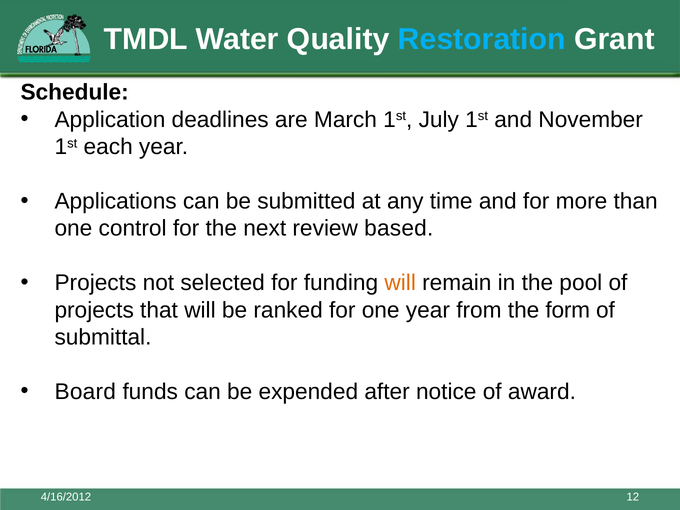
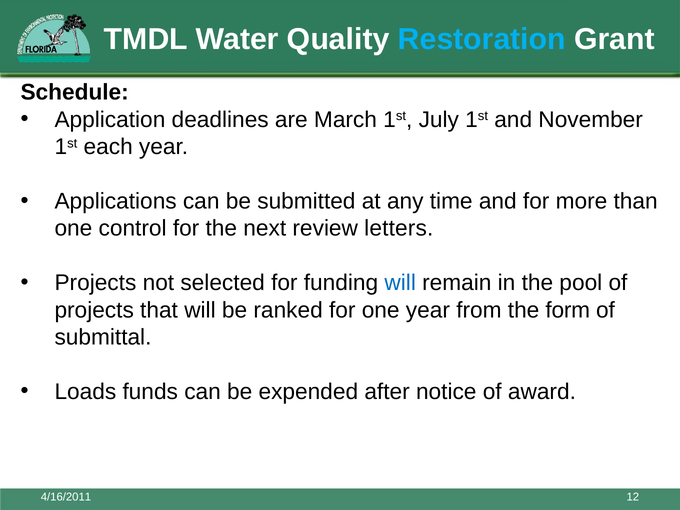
based: based -> letters
will at (400, 283) colour: orange -> blue
Board: Board -> Loads
4/16/2012: 4/16/2012 -> 4/16/2011
